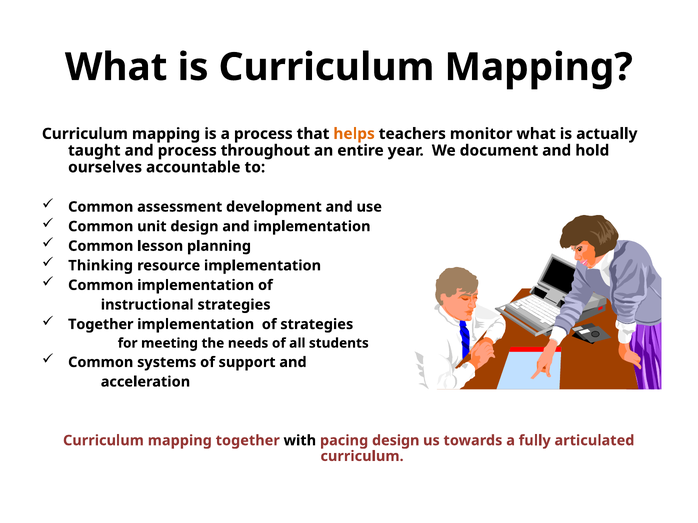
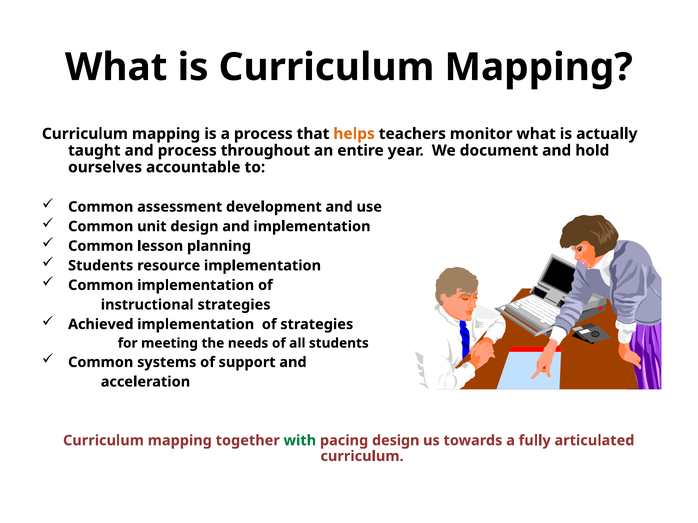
Thinking at (101, 266): Thinking -> Students
Together at (101, 325): Together -> Achieved
with colour: black -> green
